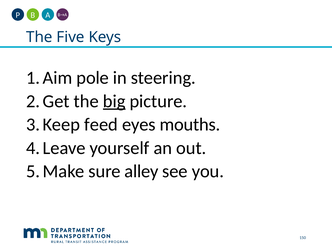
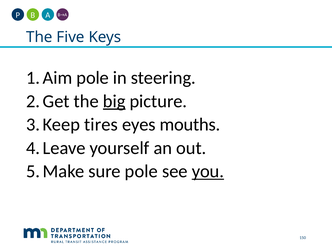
feed: feed -> tires
sure alley: alley -> pole
you underline: none -> present
